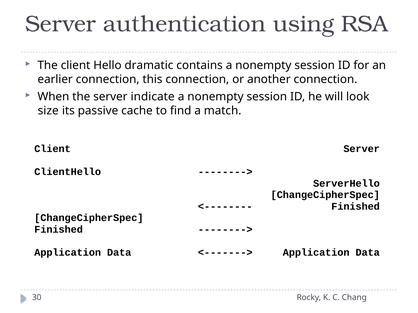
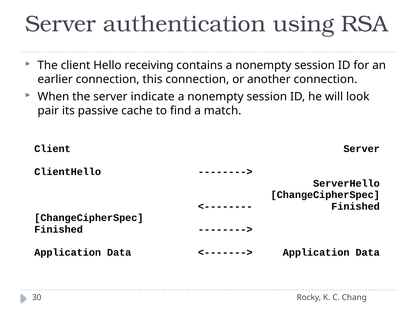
dramatic: dramatic -> receiving
size: size -> pair
